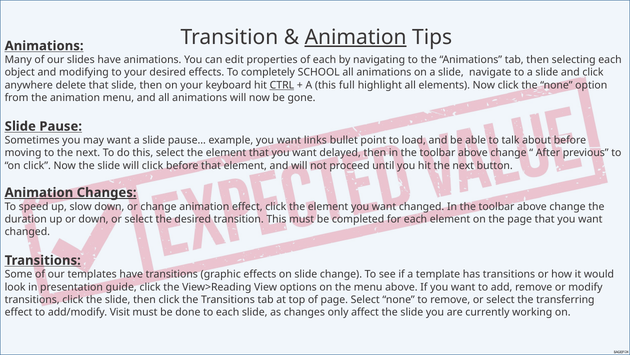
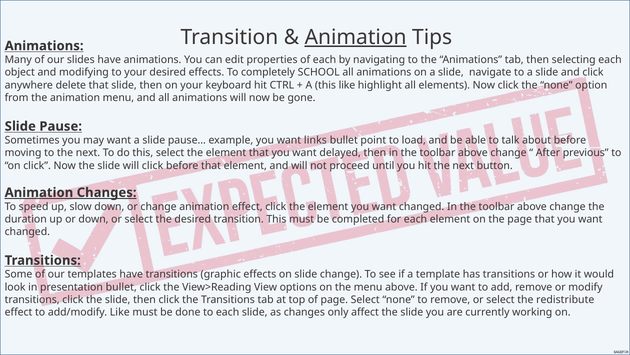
CTRL underline: present -> none
this full: full -> like
presentation guide: guide -> bullet
transferring: transferring -> redistribute
add/modify Visit: Visit -> Like
